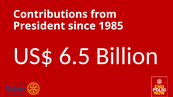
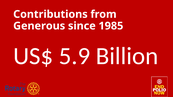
President: President -> Generous
6.5: 6.5 -> 5.9
